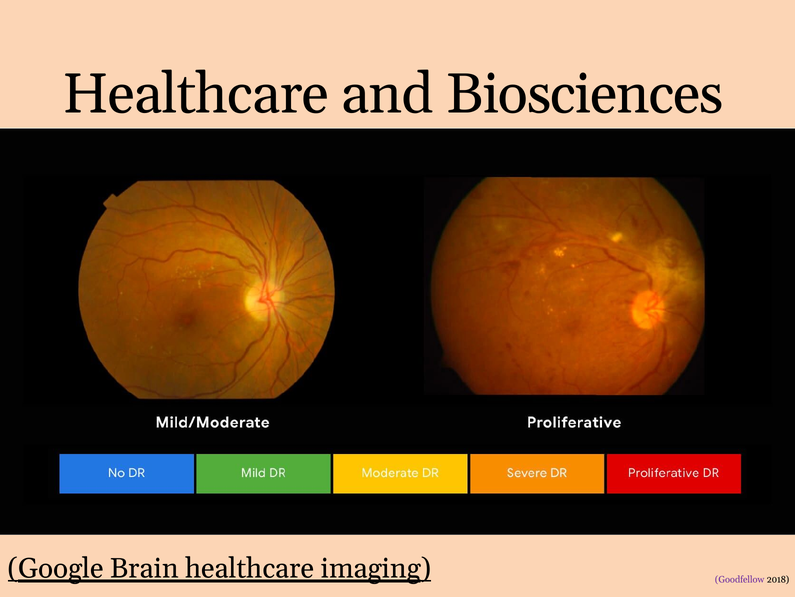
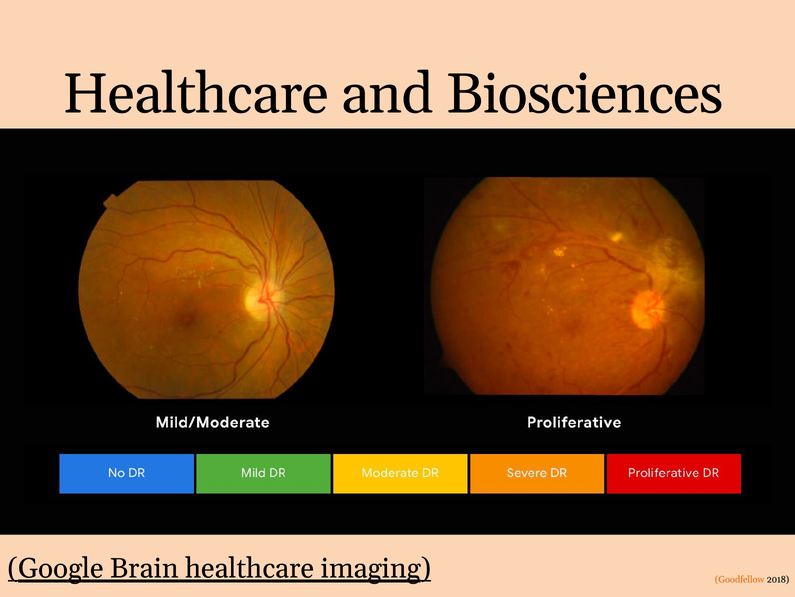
Goodfellow colour: purple -> orange
